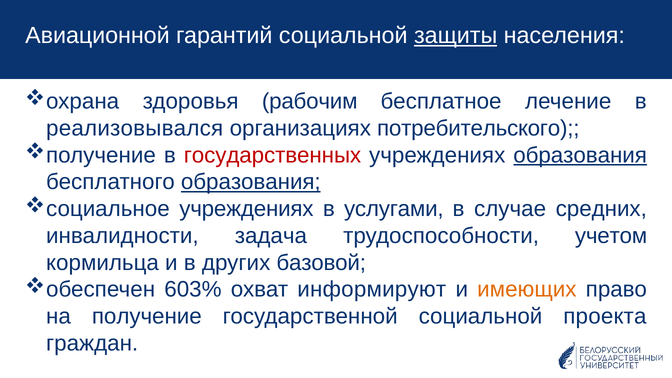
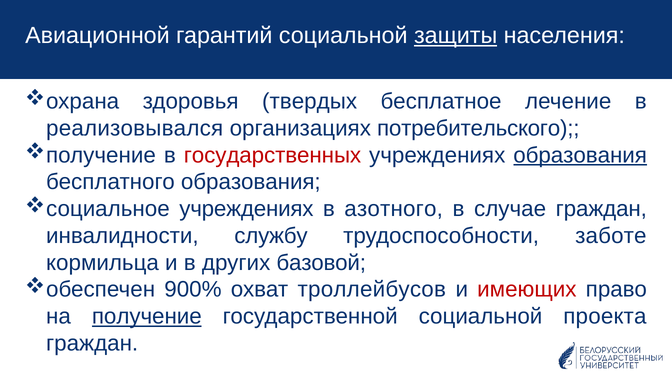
рабочим: рабочим -> твердых
образования at (251, 182) underline: present -> none
услугами: услугами -> азотного
случае средних: средних -> граждан
задача: задача -> службу
учетом: учетом -> заботе
603%: 603% -> 900%
информируют: информируют -> троллейбусов
имеющих colour: orange -> red
получение underline: none -> present
